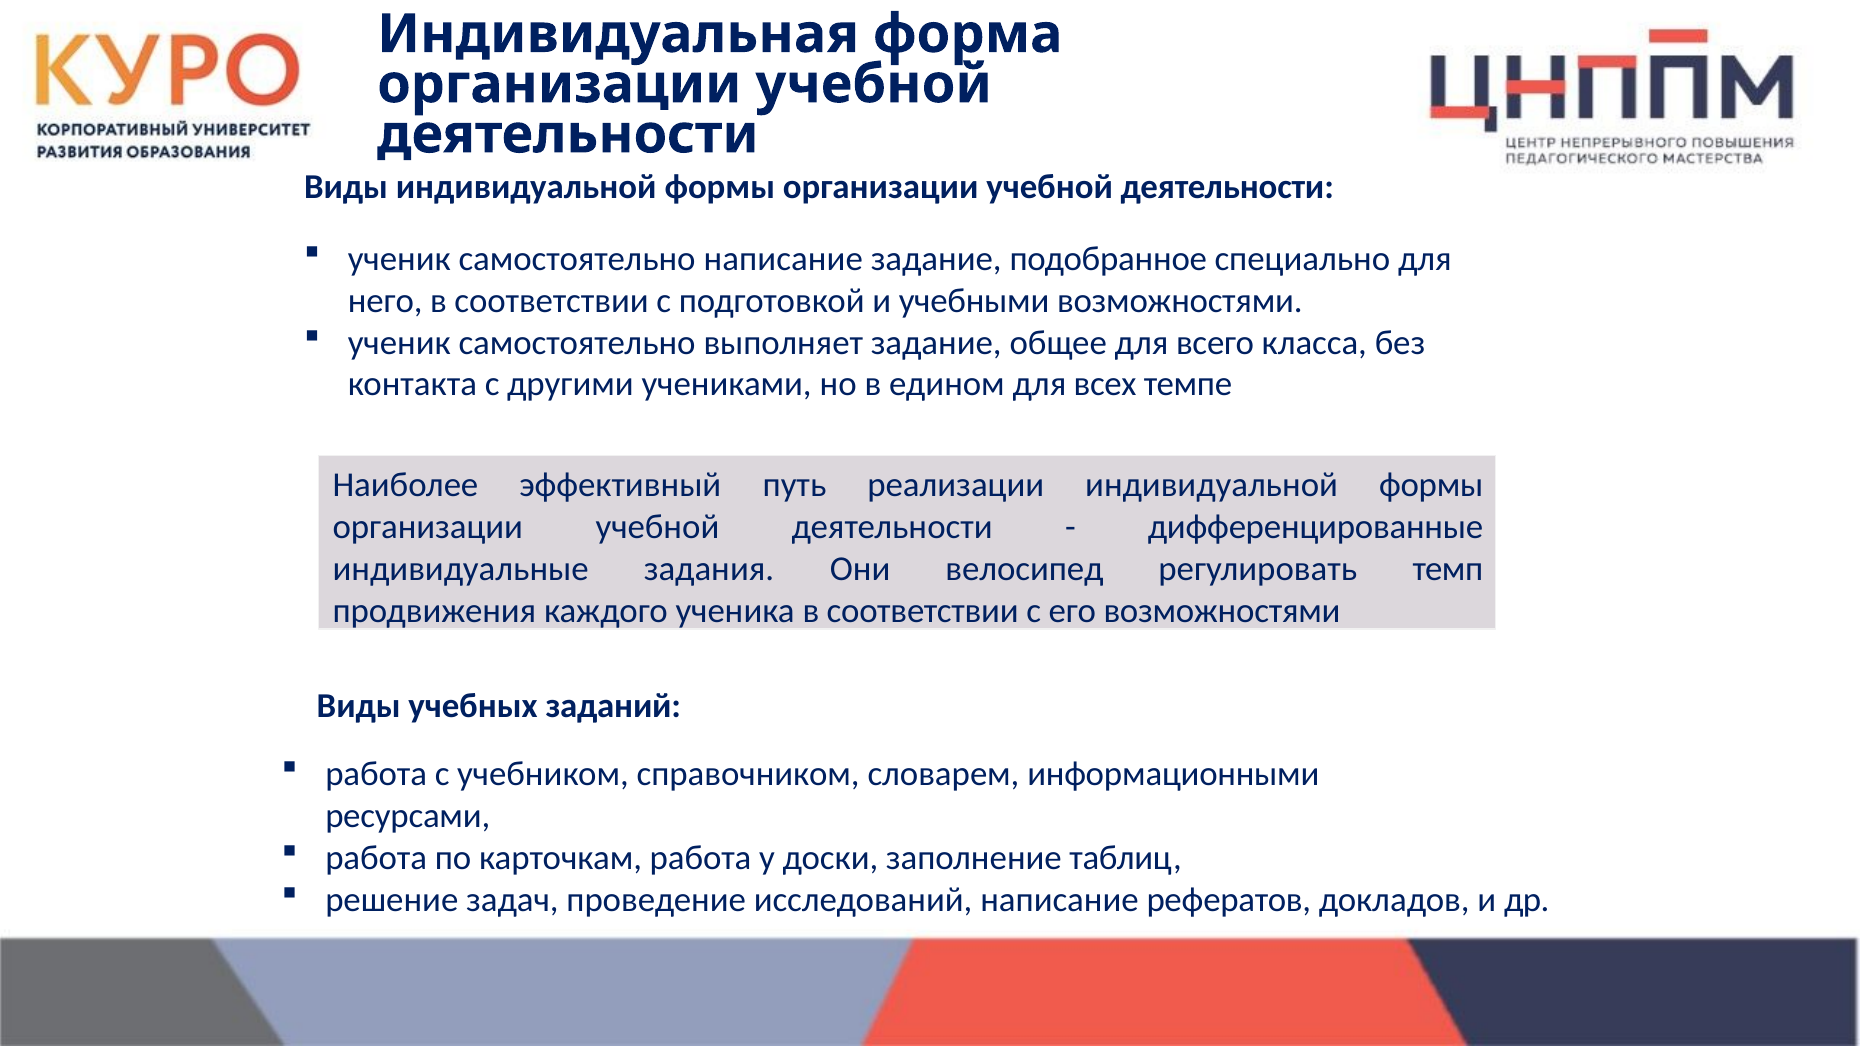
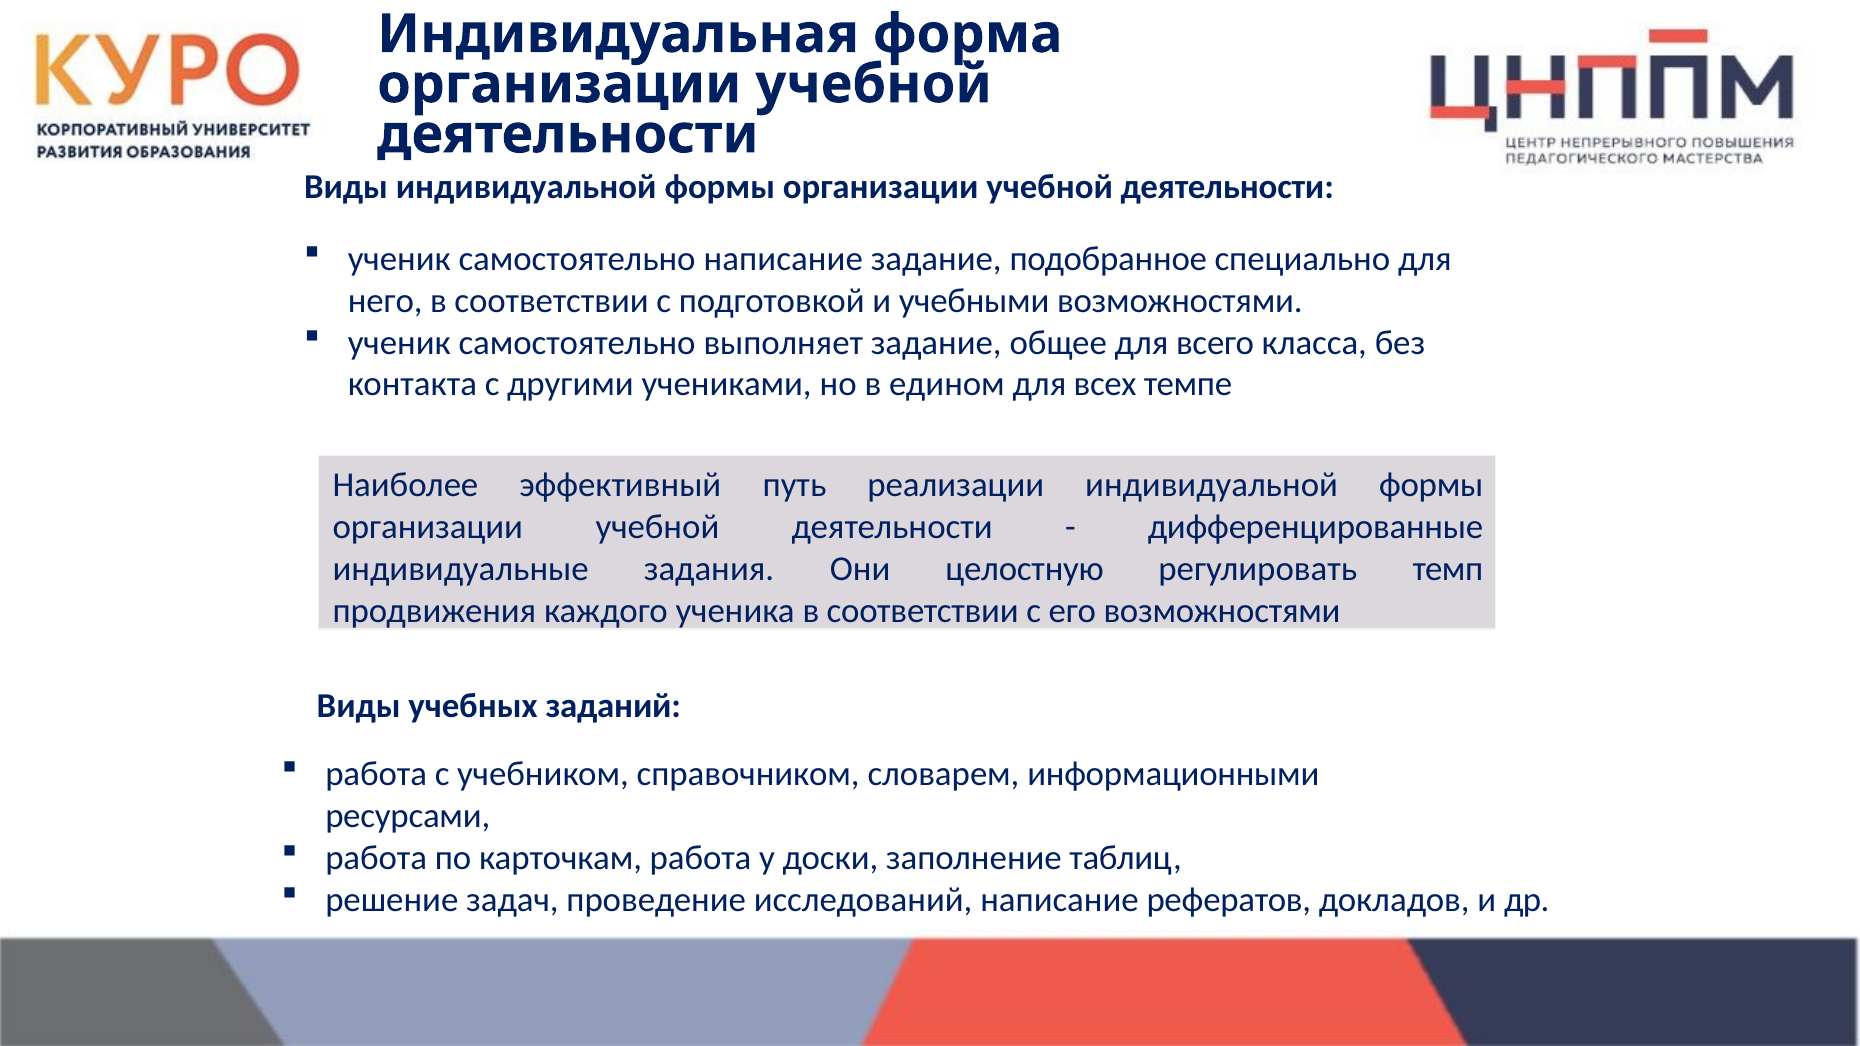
велосипед: велосипед -> целостную
